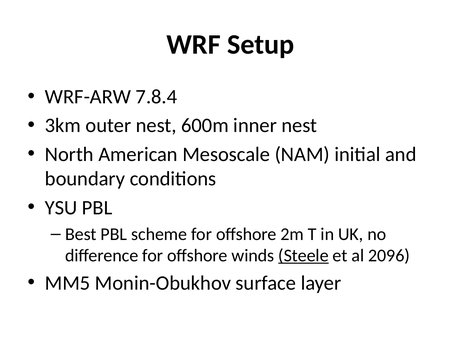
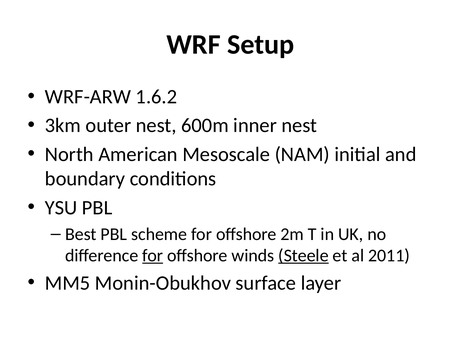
7.8.4: 7.8.4 -> 1.6.2
for at (153, 255) underline: none -> present
2096: 2096 -> 2011
